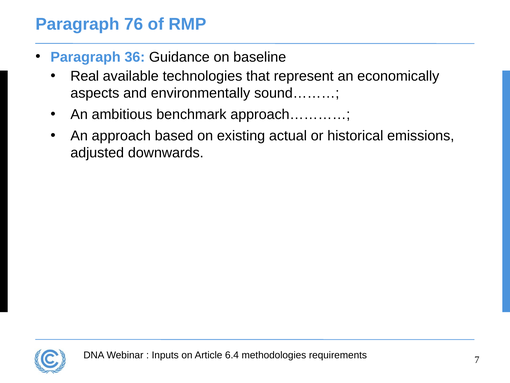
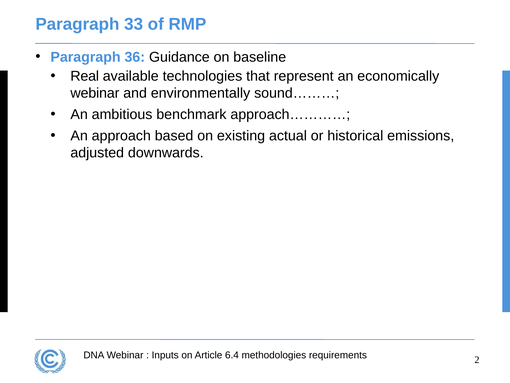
76: 76 -> 33
aspects at (95, 93): aspects -> webinar
7: 7 -> 2
